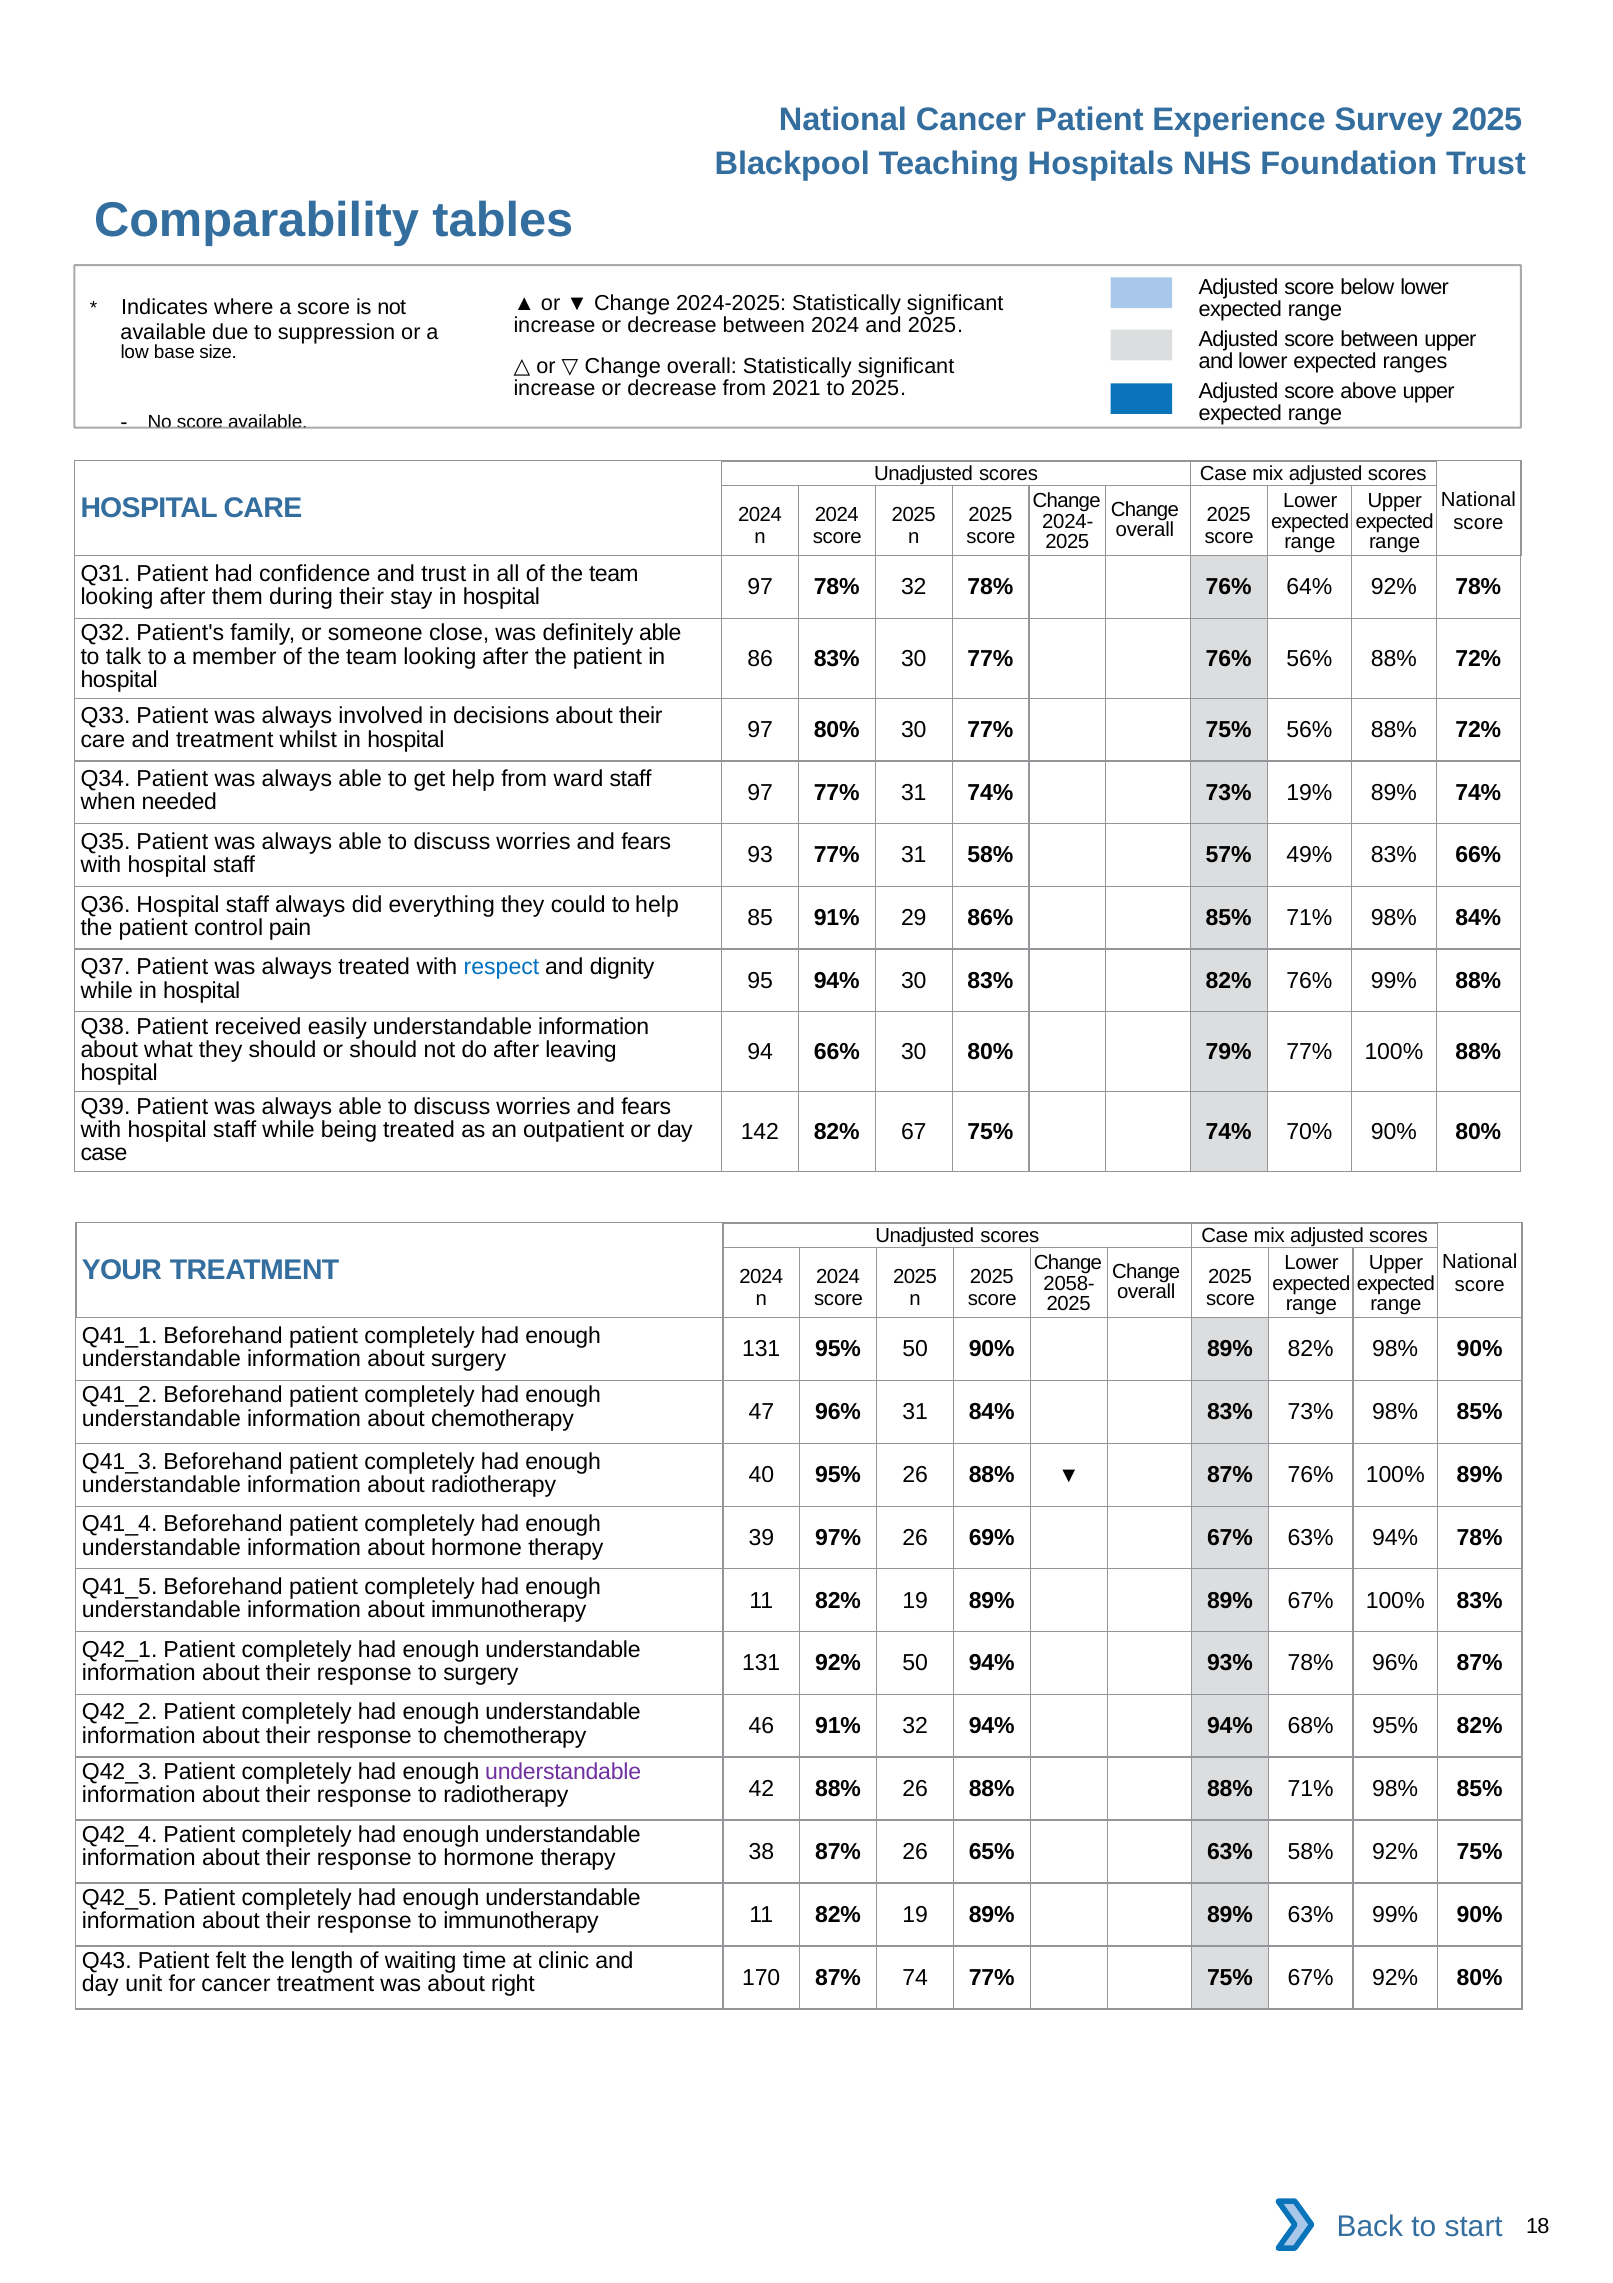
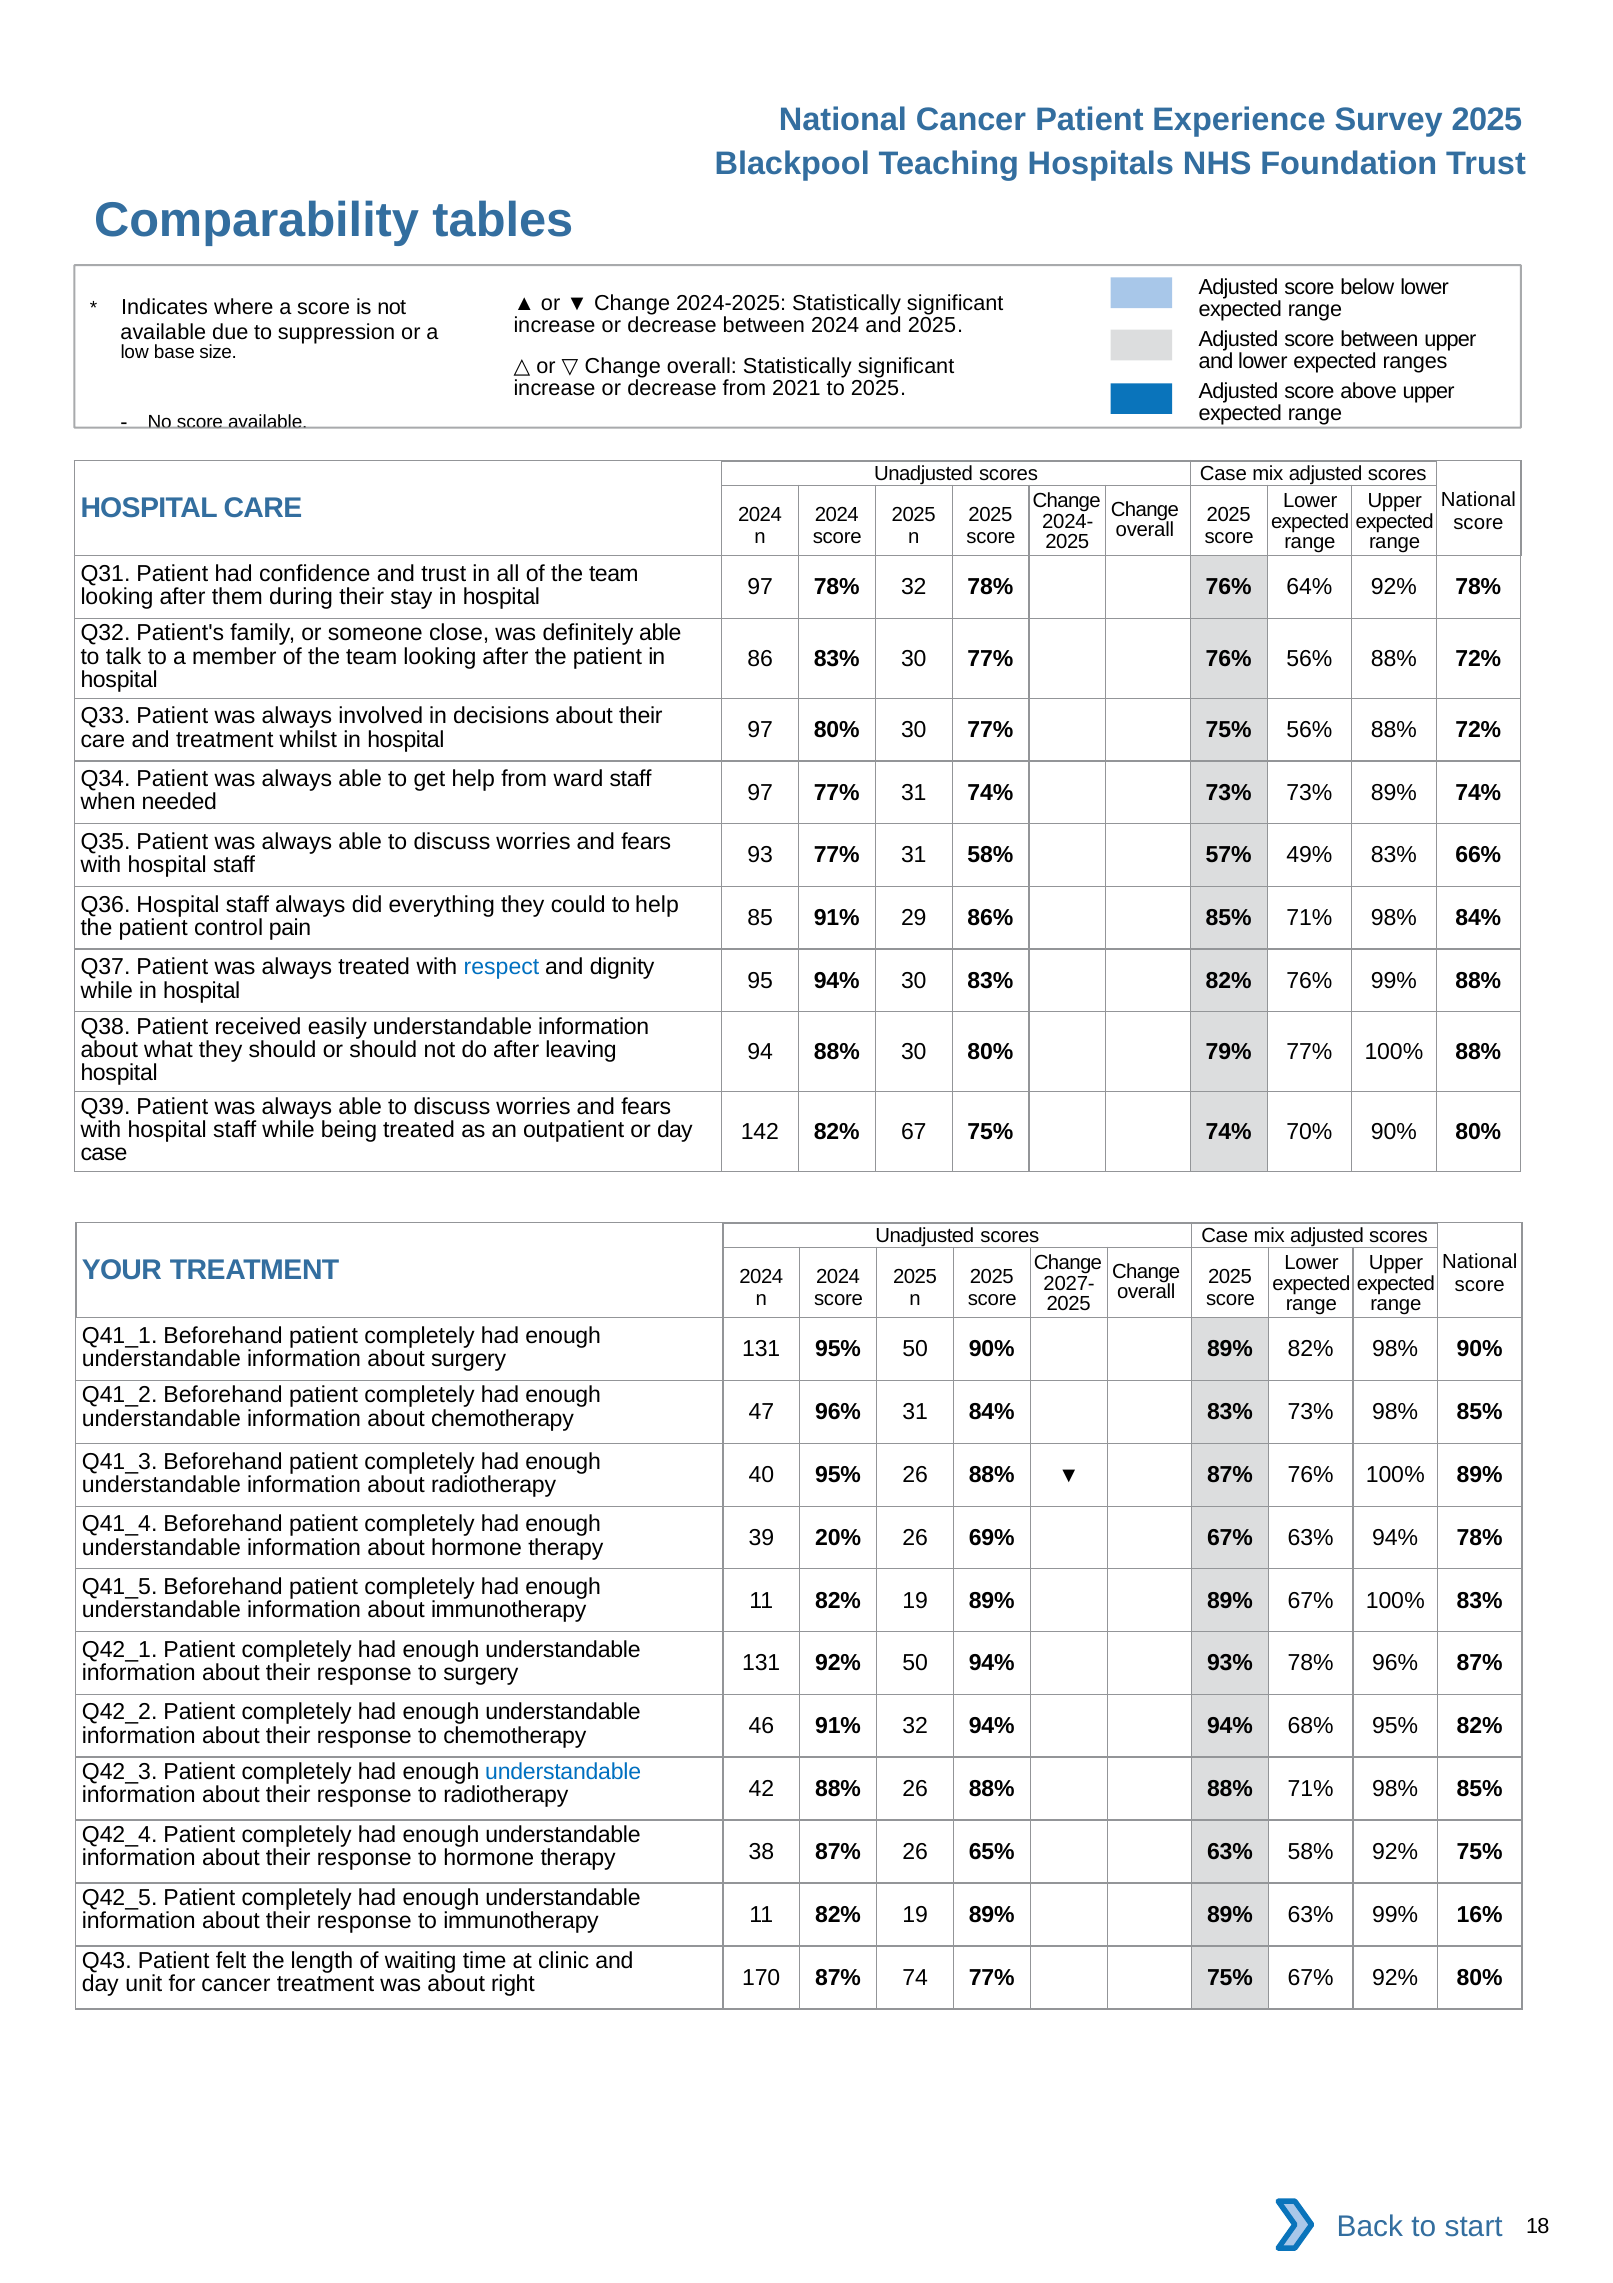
73% 19%: 19% -> 73%
94 66%: 66% -> 88%
2058-: 2058- -> 2027-
97%: 97% -> 20%
understandable at (563, 1772) colour: purple -> blue
99% 90%: 90% -> 16%
